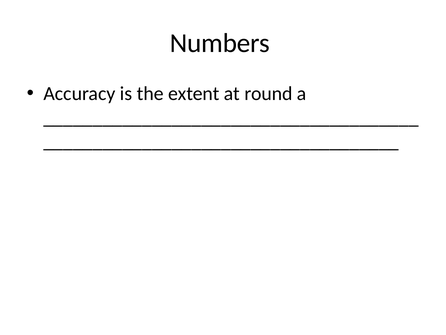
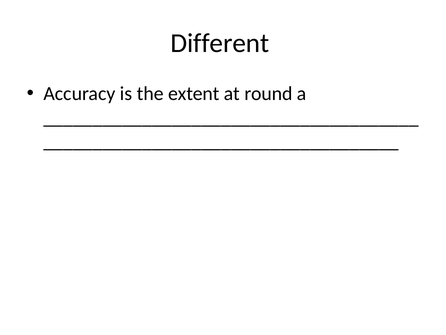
Numbers: Numbers -> Different
